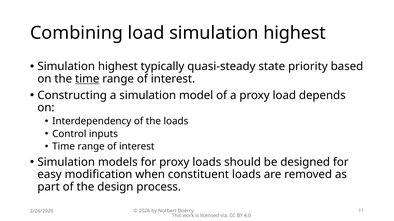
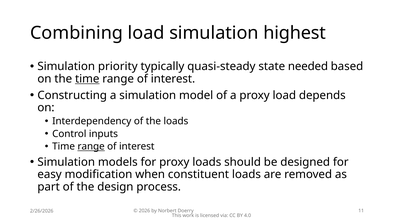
highest at (118, 67): highest -> priority
priority: priority -> needed
range at (91, 147) underline: none -> present
